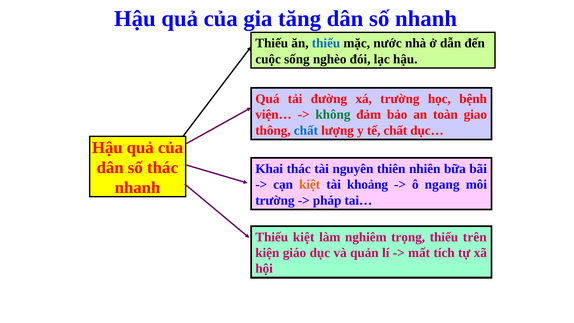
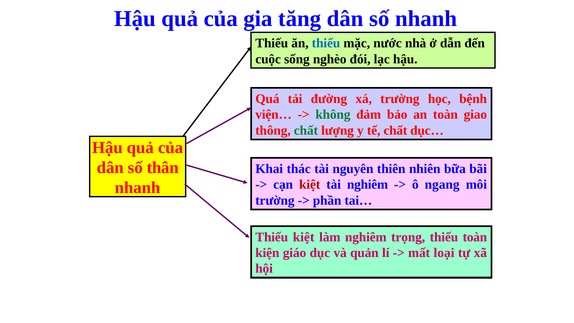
chất at (306, 130) colour: blue -> green
số thác: thác -> thân
kiệt at (310, 185) colour: orange -> red
tài khoảng: khoảng -> nghiêm
pháp: pháp -> phần
thiếu trên: trên -> toàn
tích: tích -> loại
